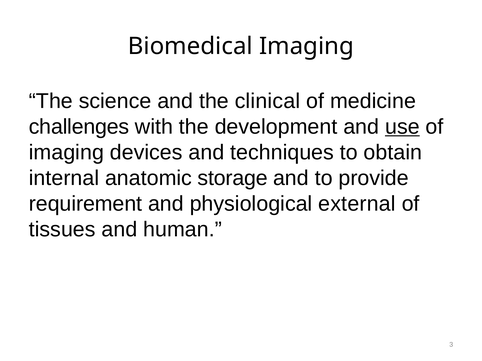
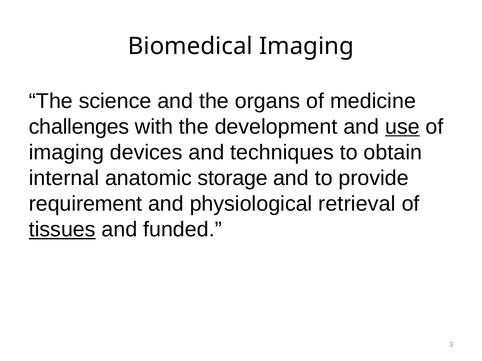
clinical: clinical -> organs
external: external -> retrieval
tissues underline: none -> present
human: human -> funded
